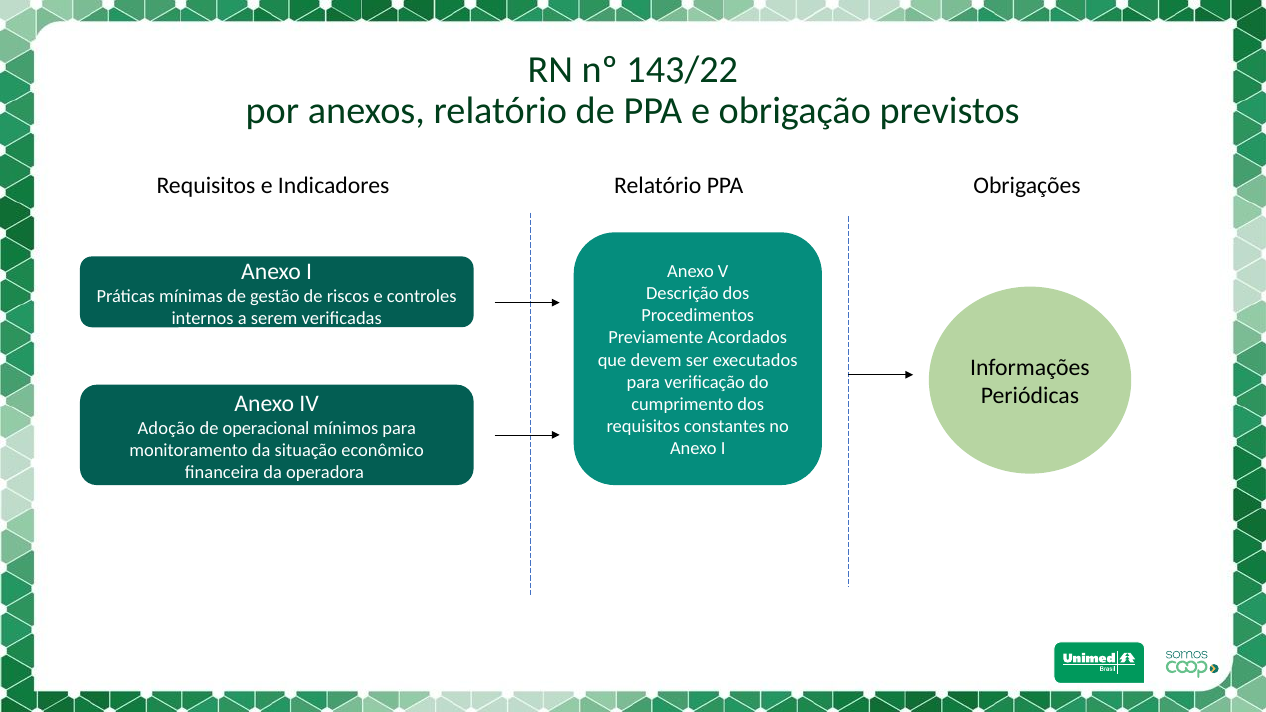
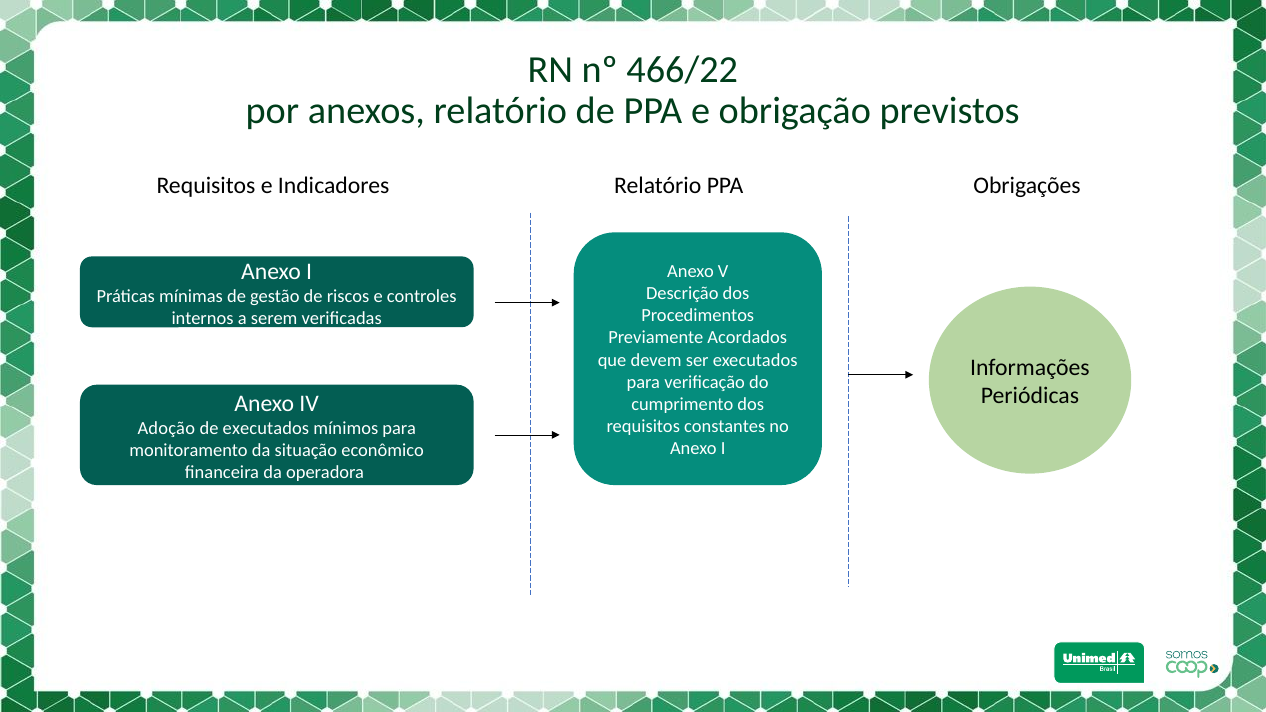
143/22: 143/22 -> 466/22
de operacional: operacional -> executados
